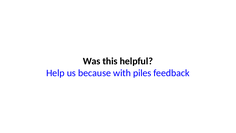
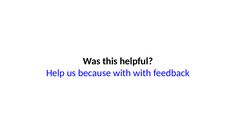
with piles: piles -> with
